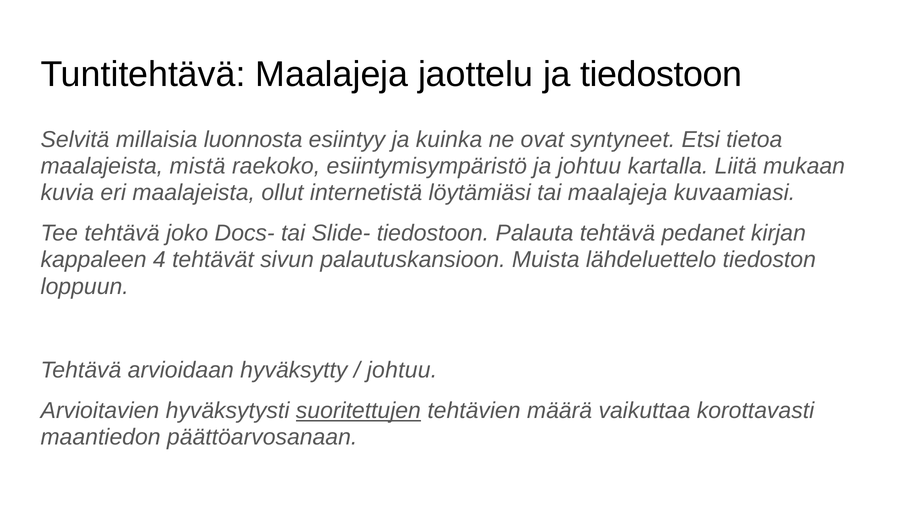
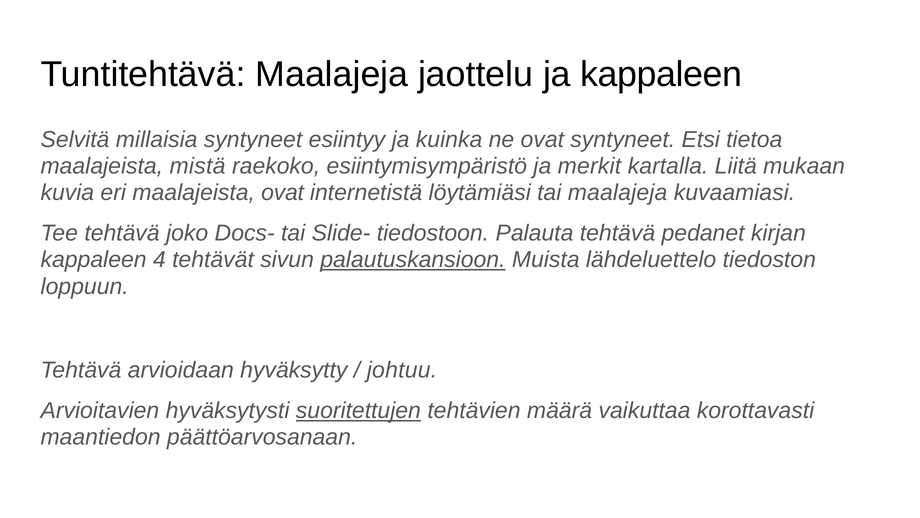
ja tiedostoon: tiedostoon -> kappaleen
millaisia luonnosta: luonnosta -> syntyneet
ja johtuu: johtuu -> merkit
maalajeista ollut: ollut -> ovat
palautuskansioon underline: none -> present
